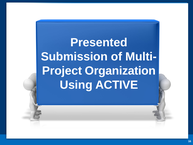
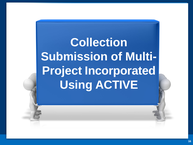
Presented: Presented -> Collection
Organization: Organization -> Incorporated
